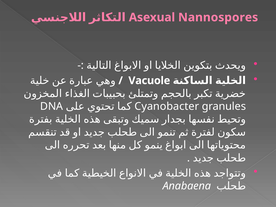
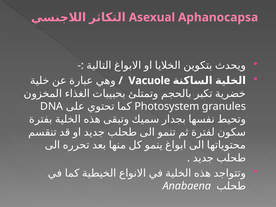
Nannospores: Nannospores -> Aphanocapsa
Cyanobacter: Cyanobacter -> Photosystem
